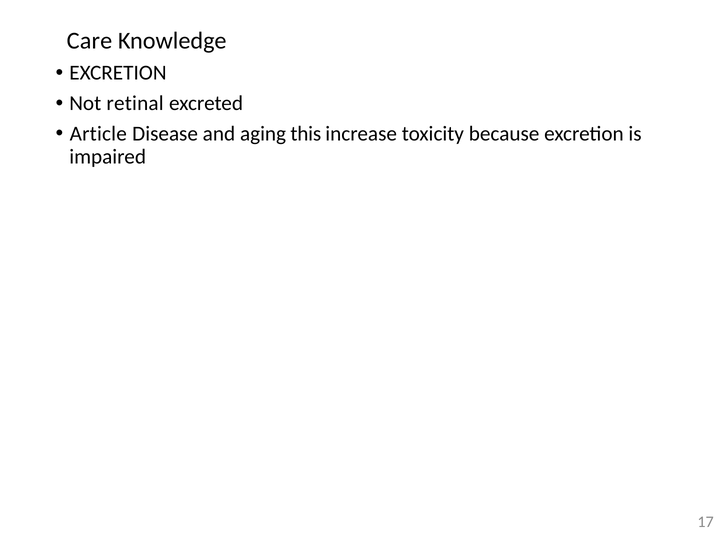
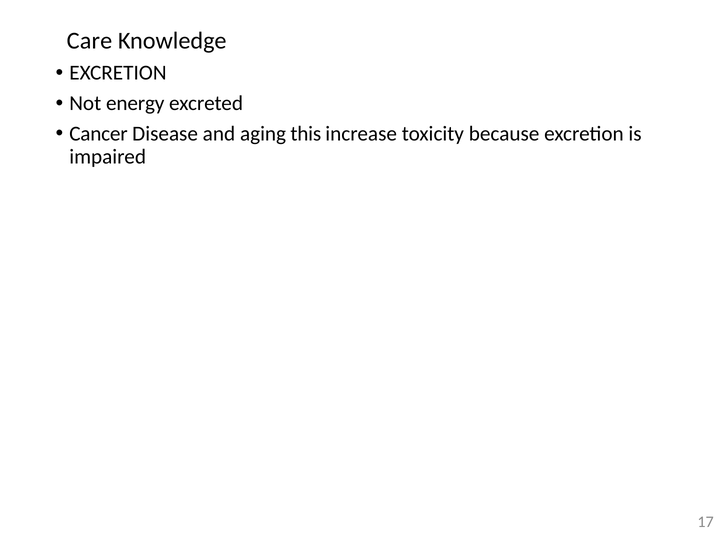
retinal: retinal -> energy
Article: Article -> Cancer
